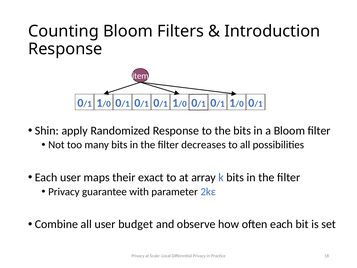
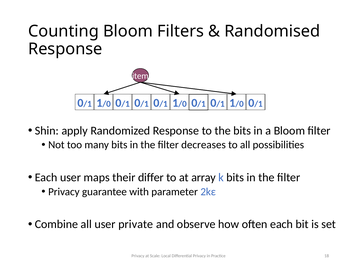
Introduction: Introduction -> Randomised
exact: exact -> differ
budget: budget -> private
